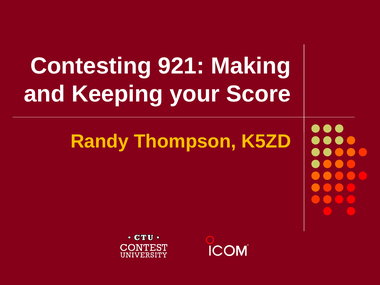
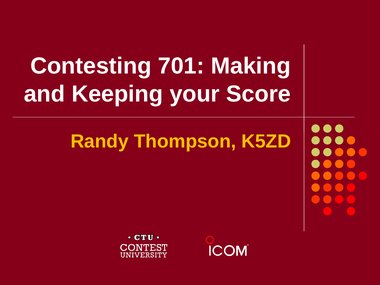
921: 921 -> 701
